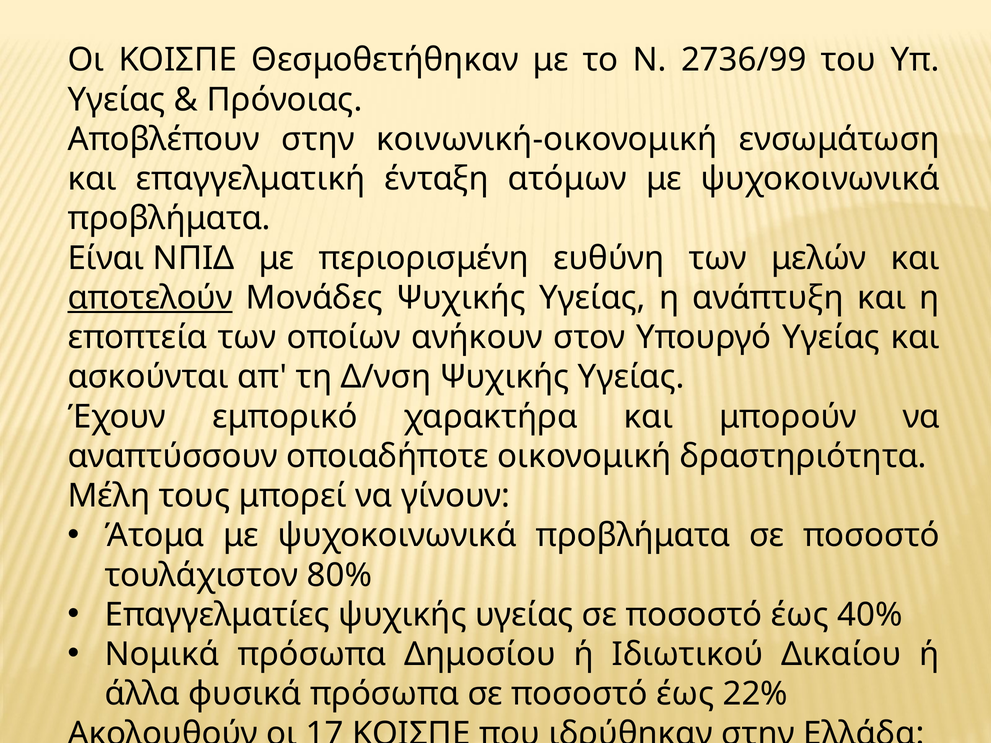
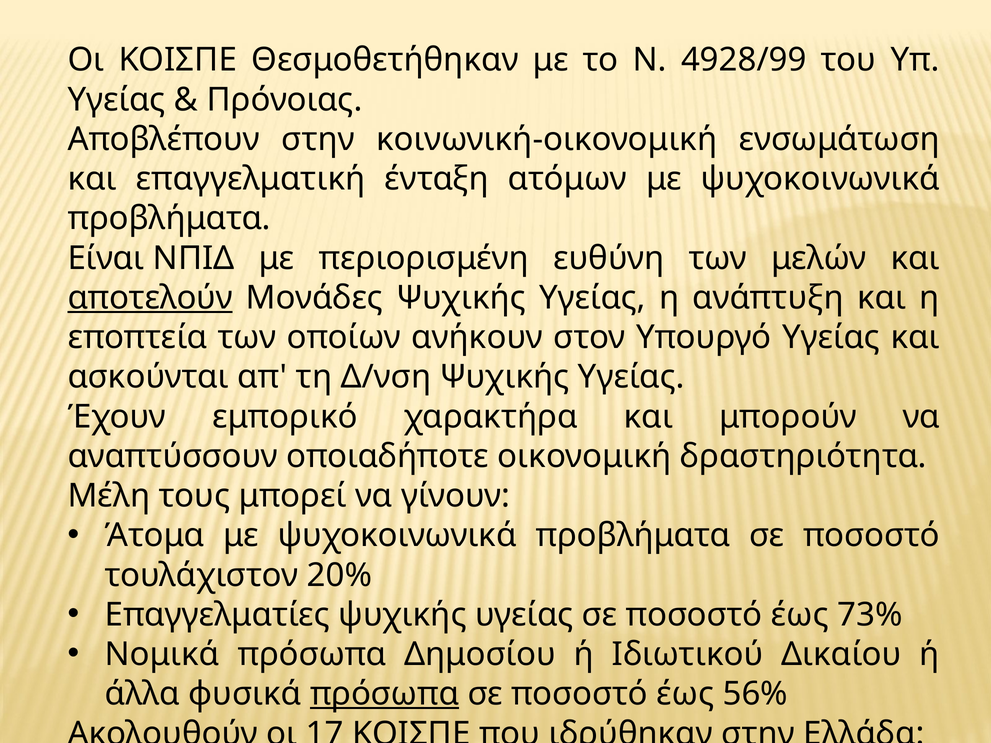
2736/99: 2736/99 -> 4928/99
80%: 80% -> 20%
40%: 40% -> 73%
πρόσωπα at (385, 694) underline: none -> present
22%: 22% -> 56%
